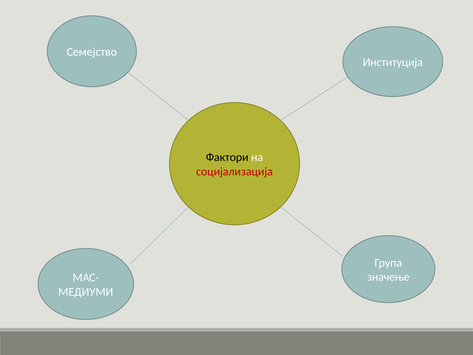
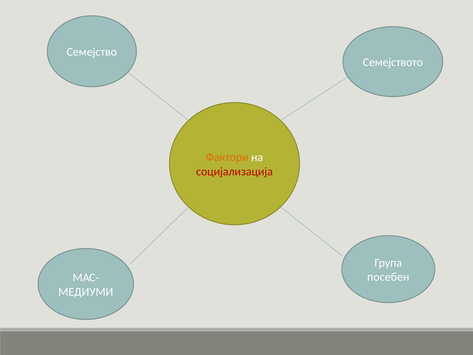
Институција: Институција -> Семејството
Фактори colour: black -> orange
значење: значење -> посебен
